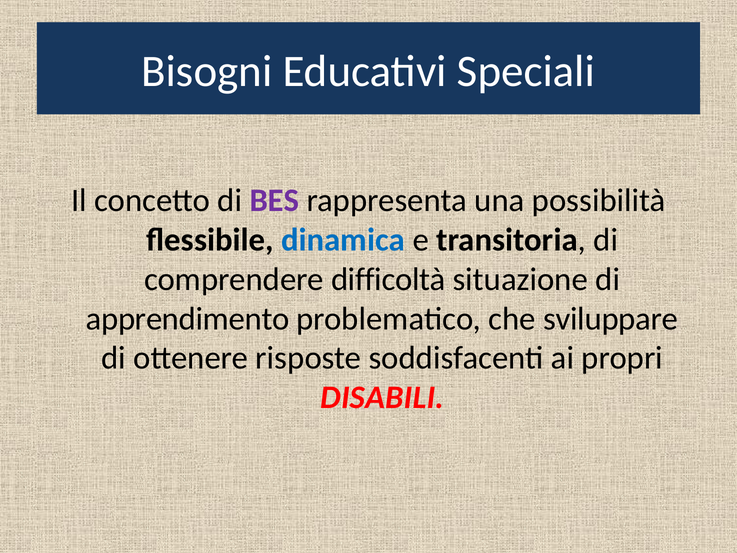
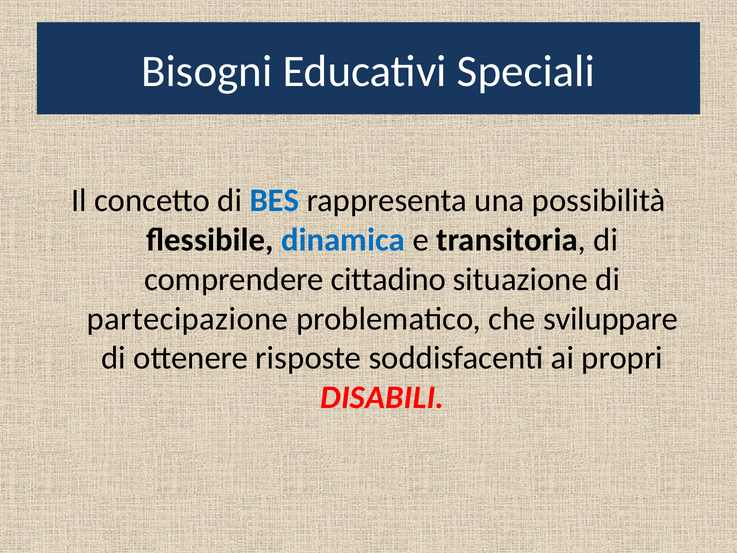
BES colour: purple -> blue
difficoltà: difficoltà -> cittadino
apprendimento: apprendimento -> partecipazione
